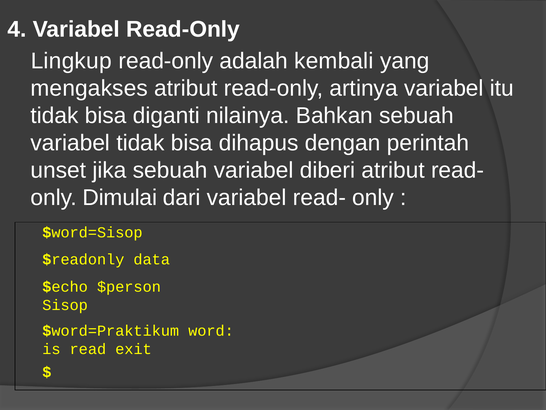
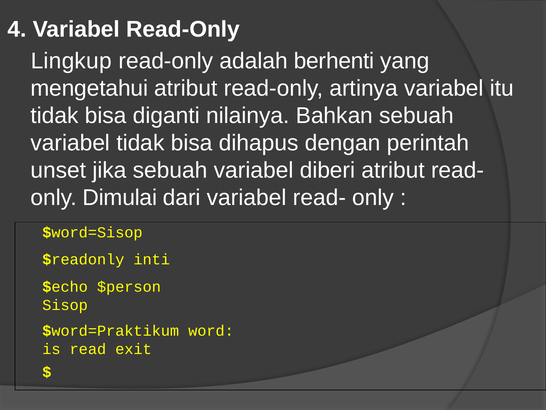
kembali: kembali -> berhenti
mengakses: mengakses -> mengetahui
data: data -> inti
